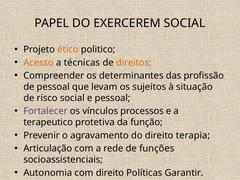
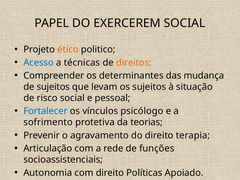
Acesso colour: orange -> blue
profissão: profissão -> mudança
de pessoal: pessoal -> sujeitos
Fortalecer colour: purple -> blue
processos: processos -> psicólogo
terapeutico: terapeutico -> sofrimento
função: função -> teorias
Garantir: Garantir -> Apoiado
